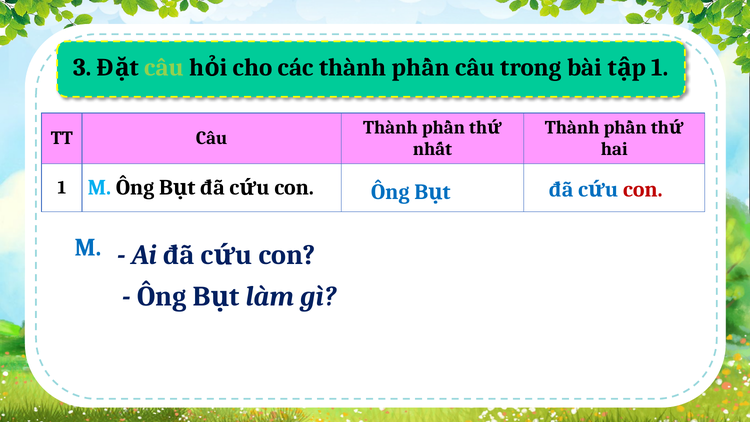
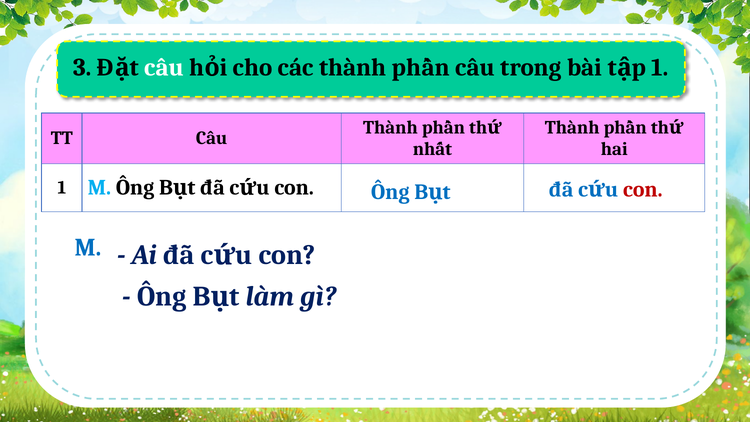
câu at (164, 67) colour: light green -> white
